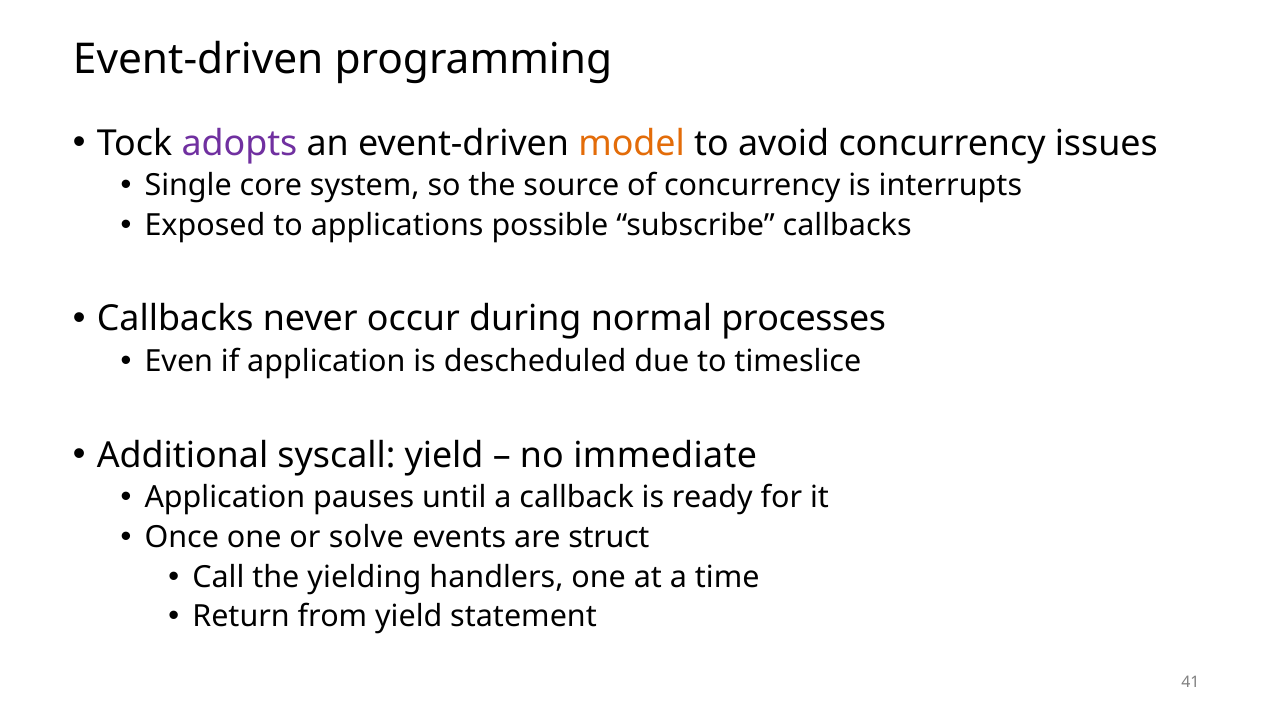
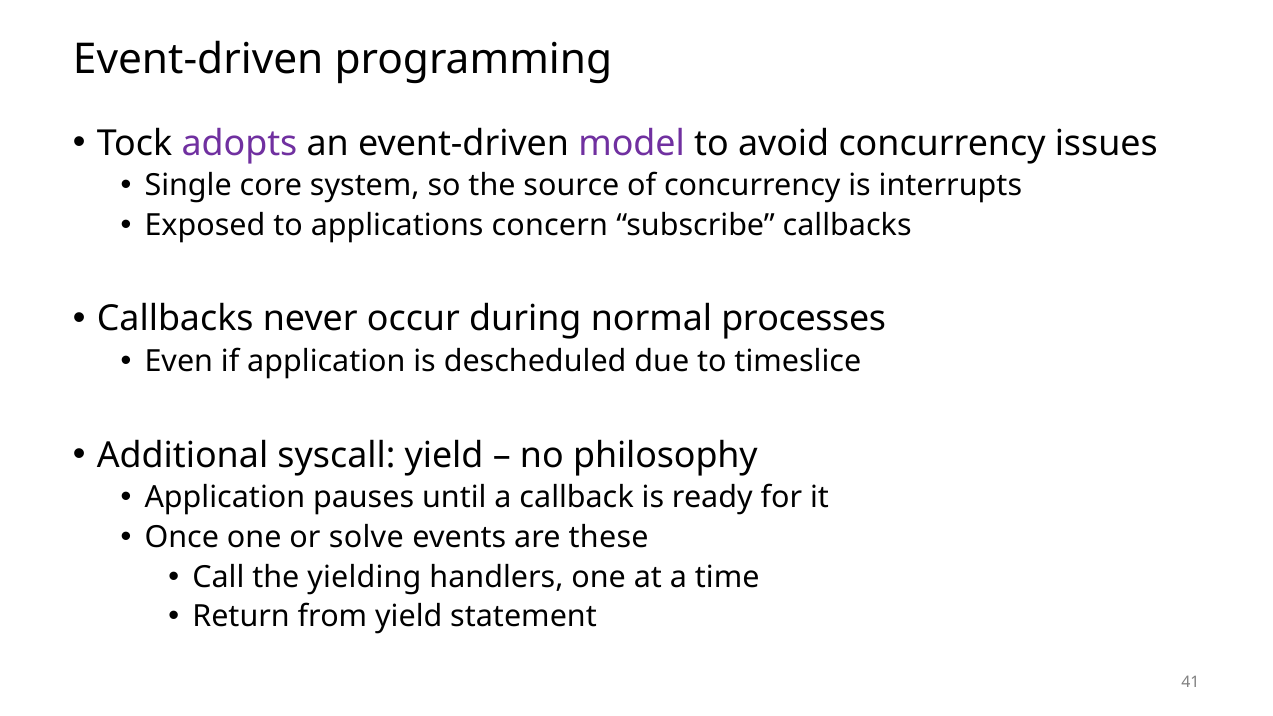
model colour: orange -> purple
possible: possible -> concern
immediate: immediate -> philosophy
struct: struct -> these
